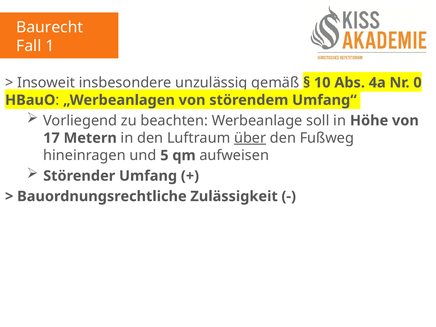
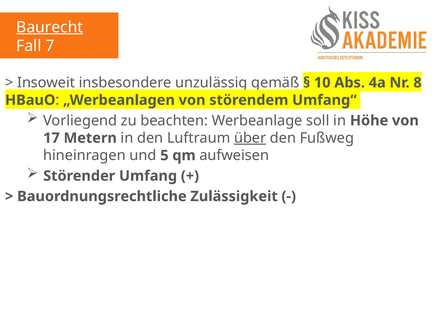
Baurecht underline: none -> present
1: 1 -> 7
0: 0 -> 8
